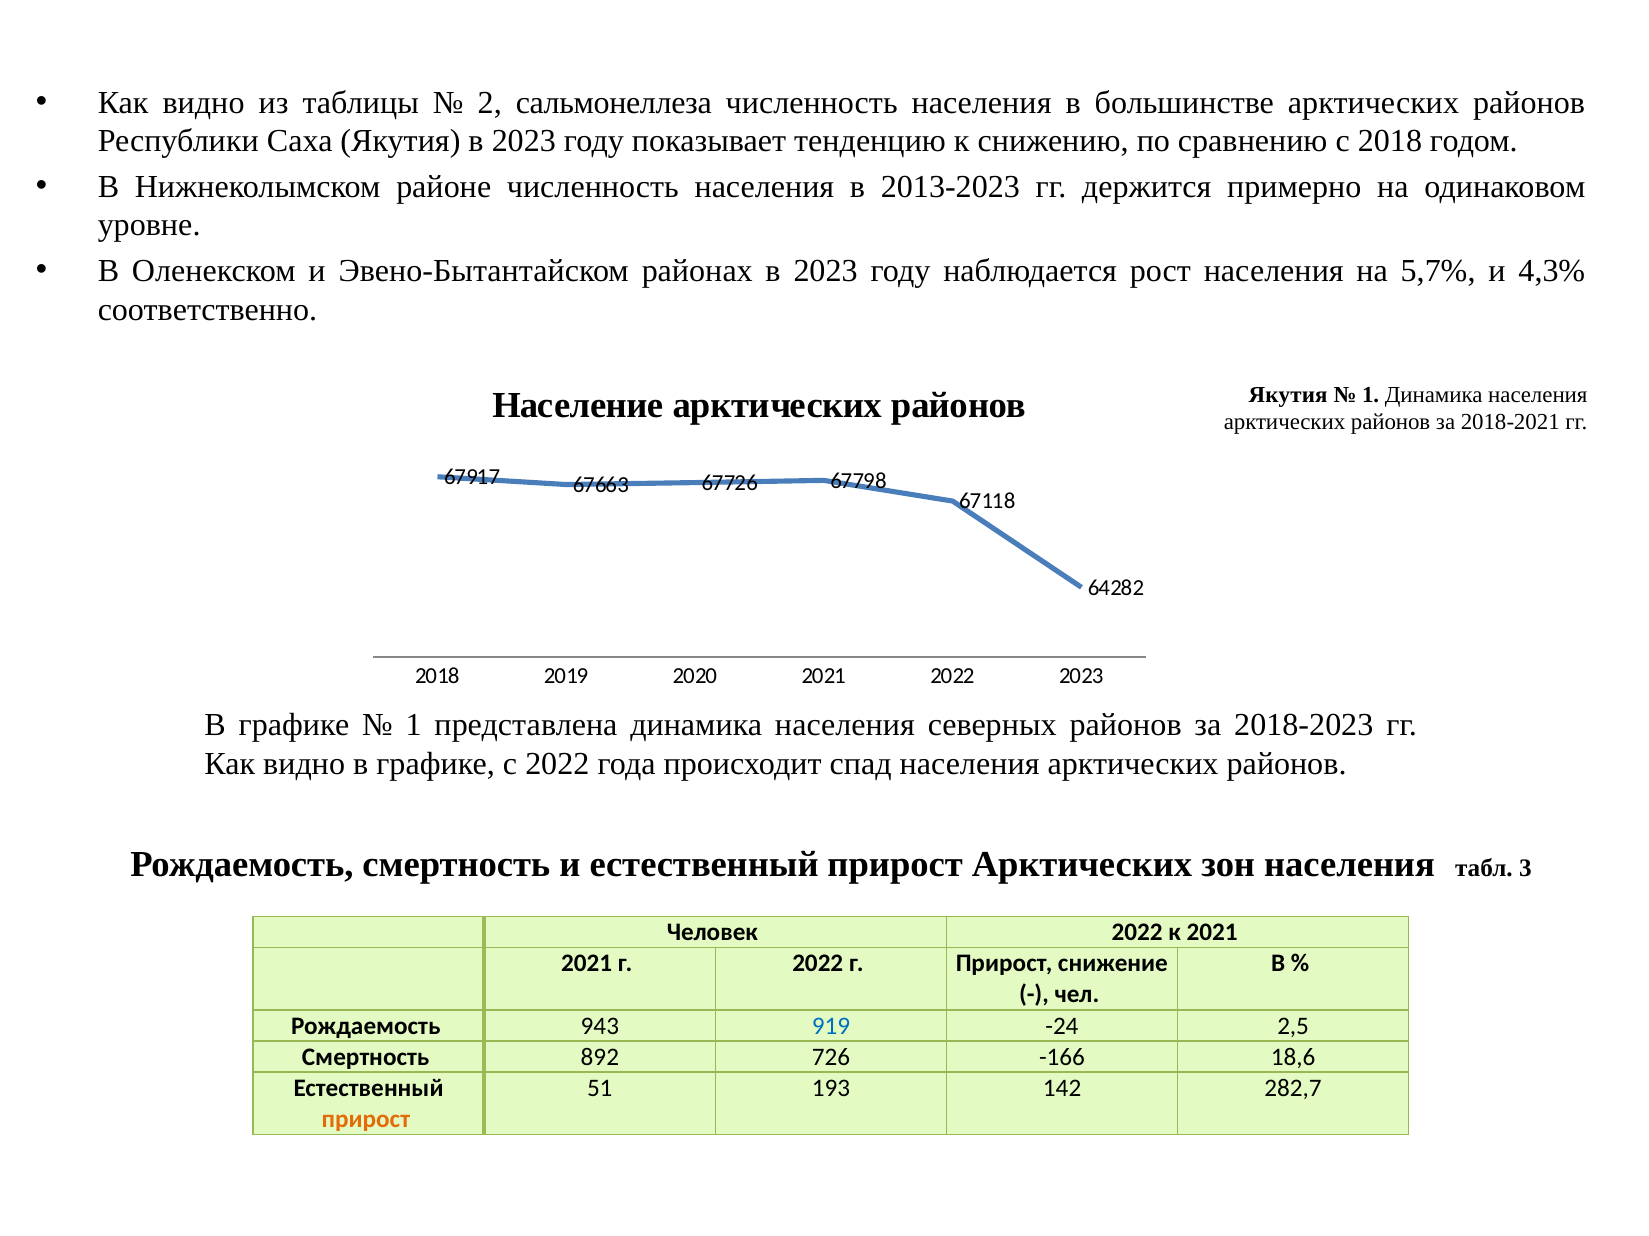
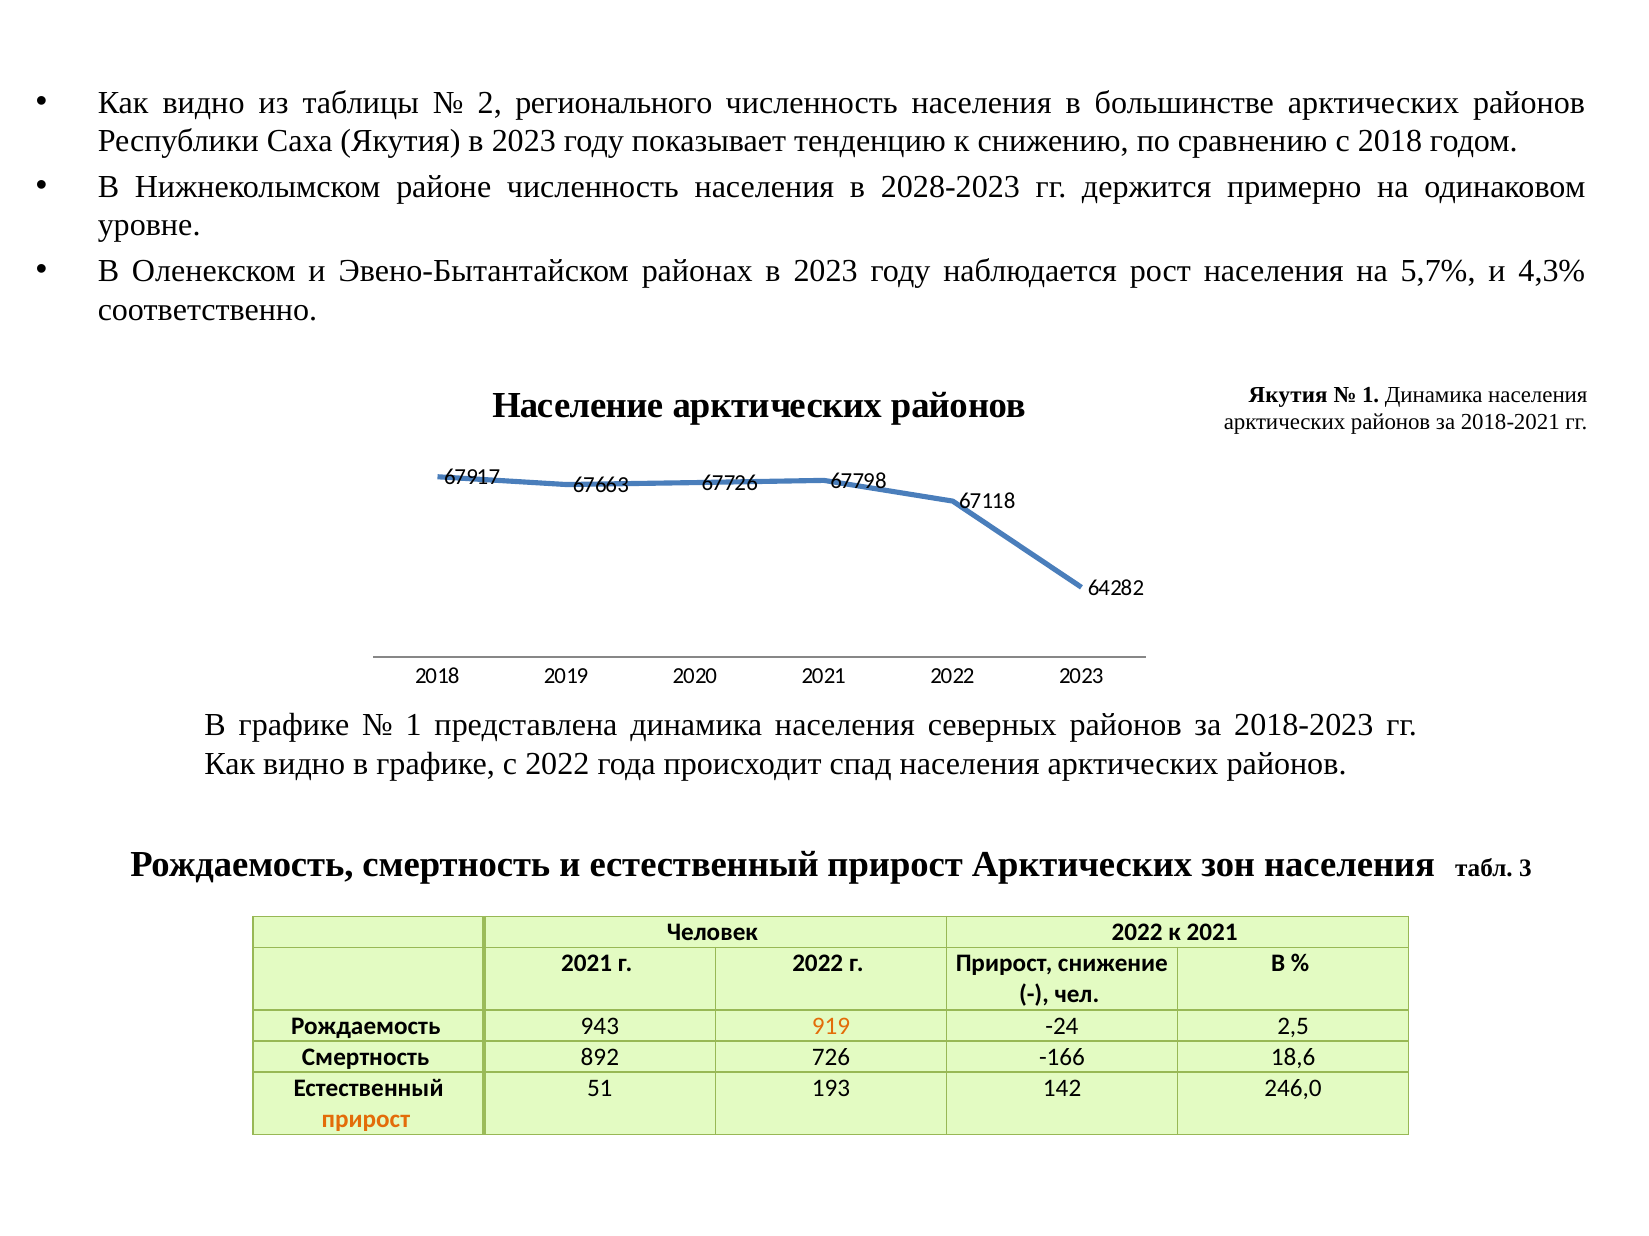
сальмонеллеза: сальмонеллеза -> регионального
2013-2023: 2013-2023 -> 2028-2023
919 colour: blue -> orange
282,7: 282,7 -> 246,0
